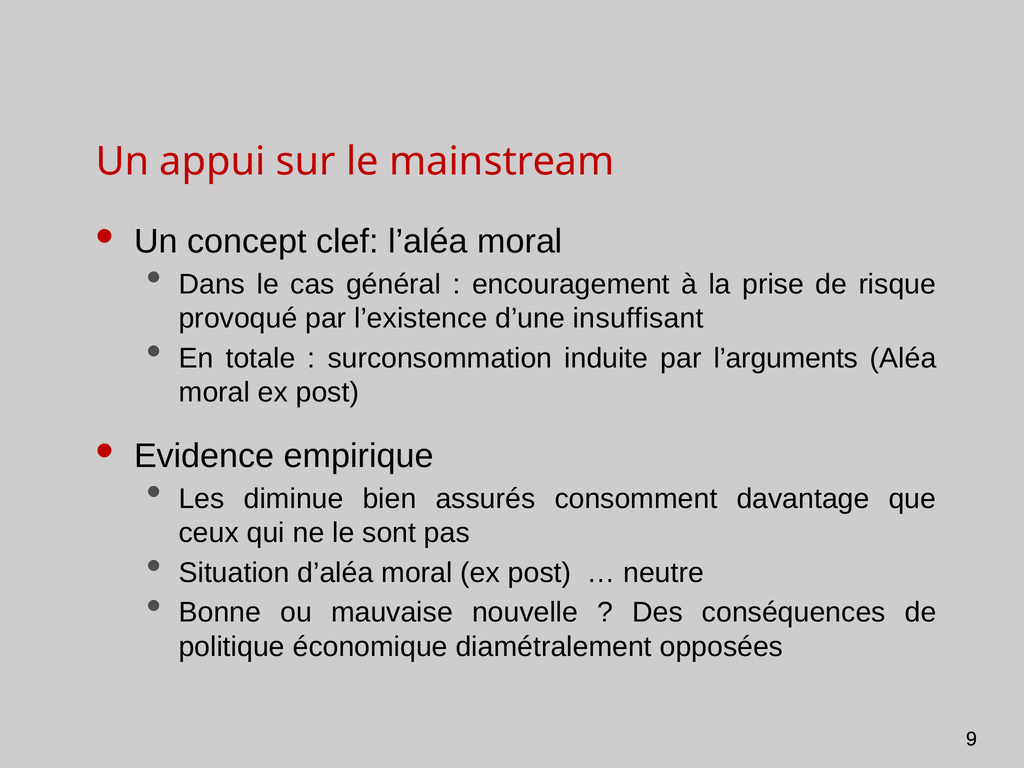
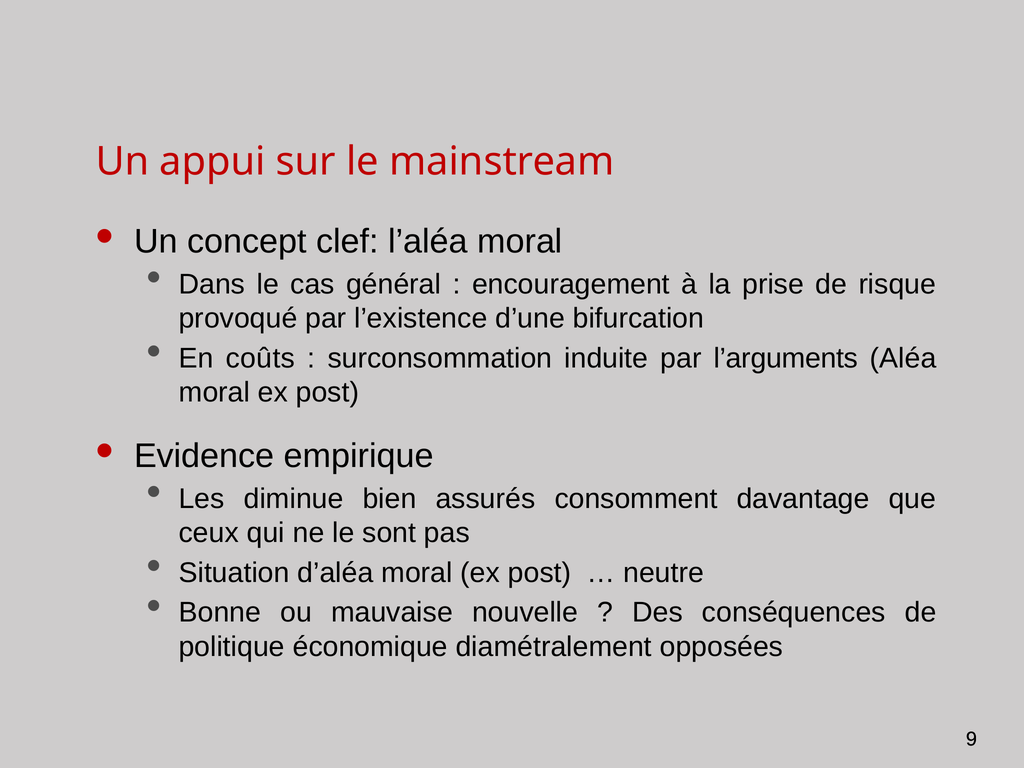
insuffisant: insuffisant -> bifurcation
totale: totale -> coûts
